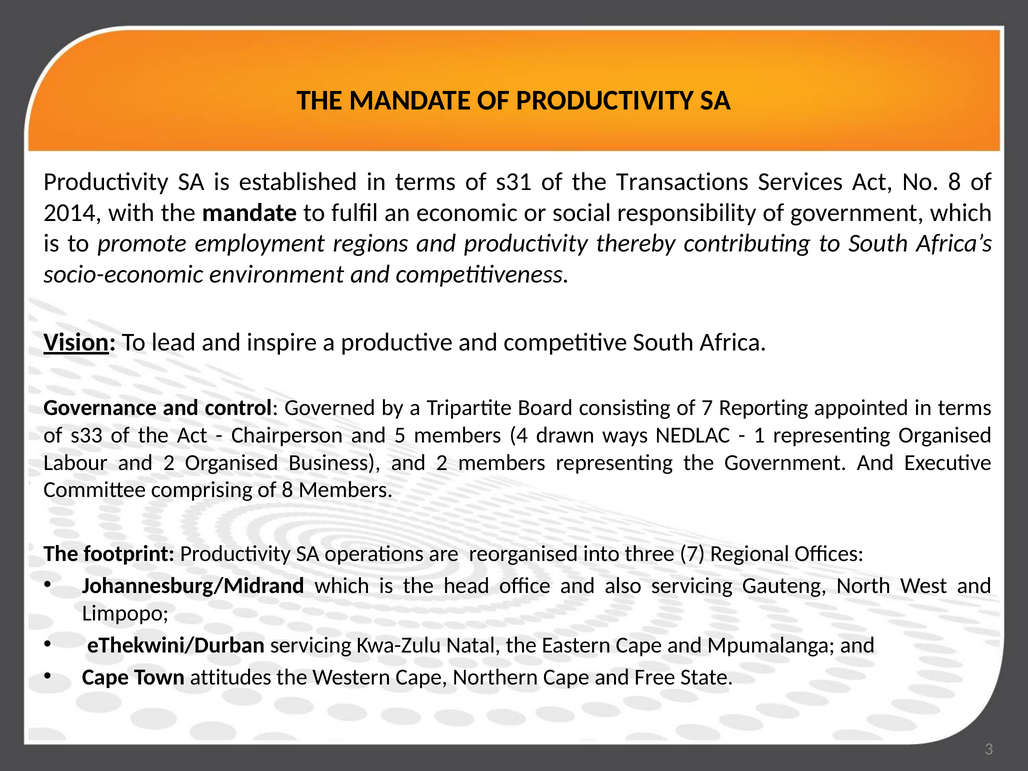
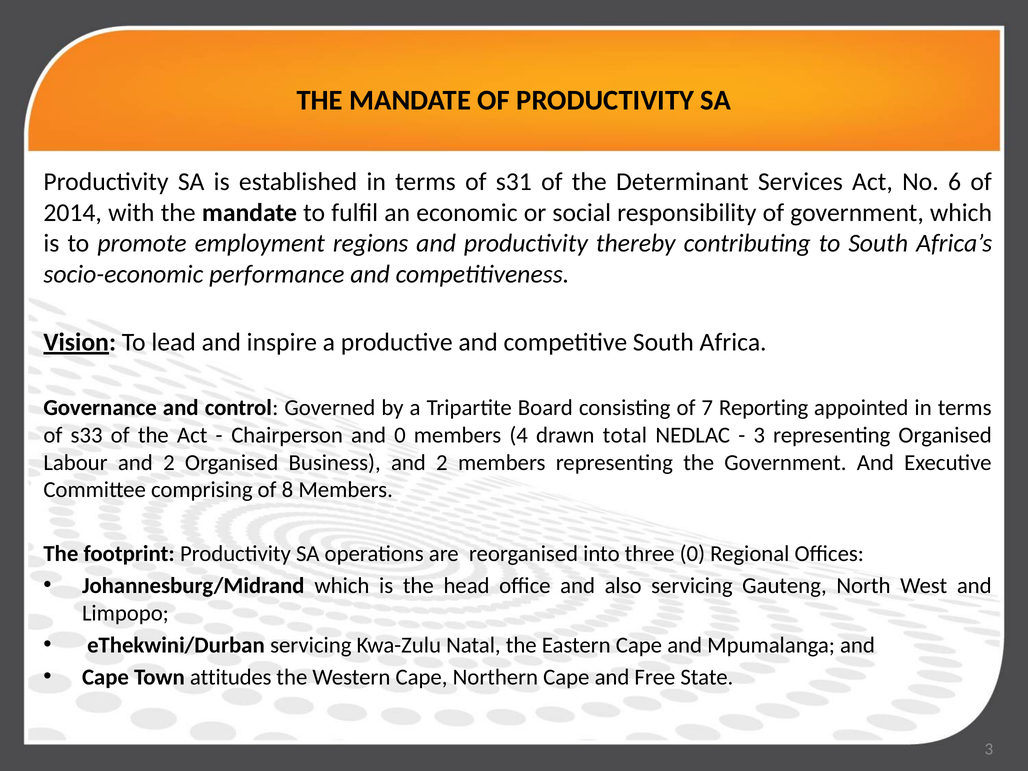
Transactions: Transactions -> Determinant
No 8: 8 -> 6
environment: environment -> performance
and 5: 5 -> 0
ways: ways -> total
1 at (759, 435): 1 -> 3
three 7: 7 -> 0
